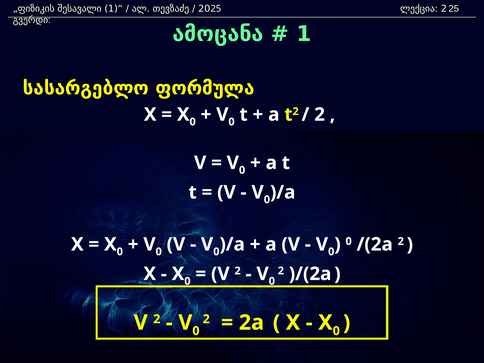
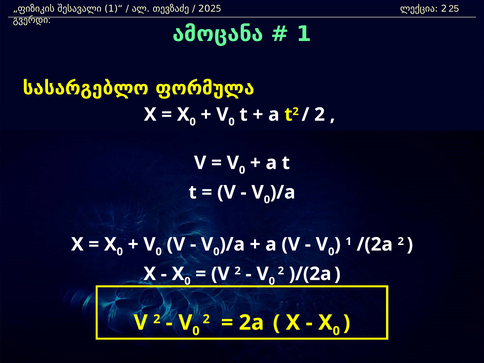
0 at (349, 241): 0 -> 1
